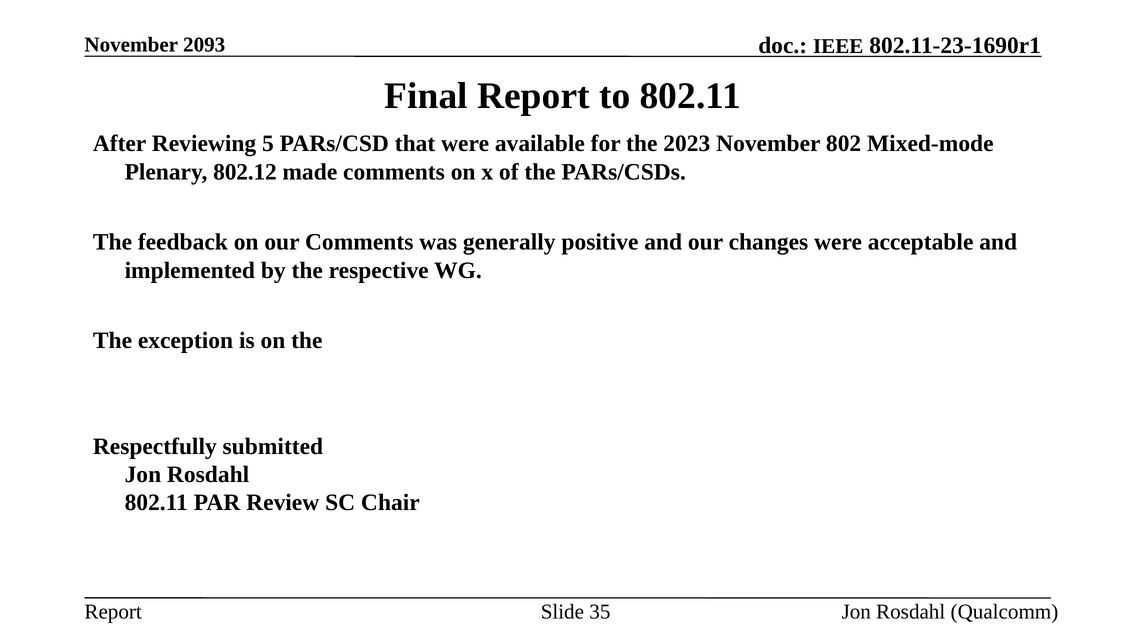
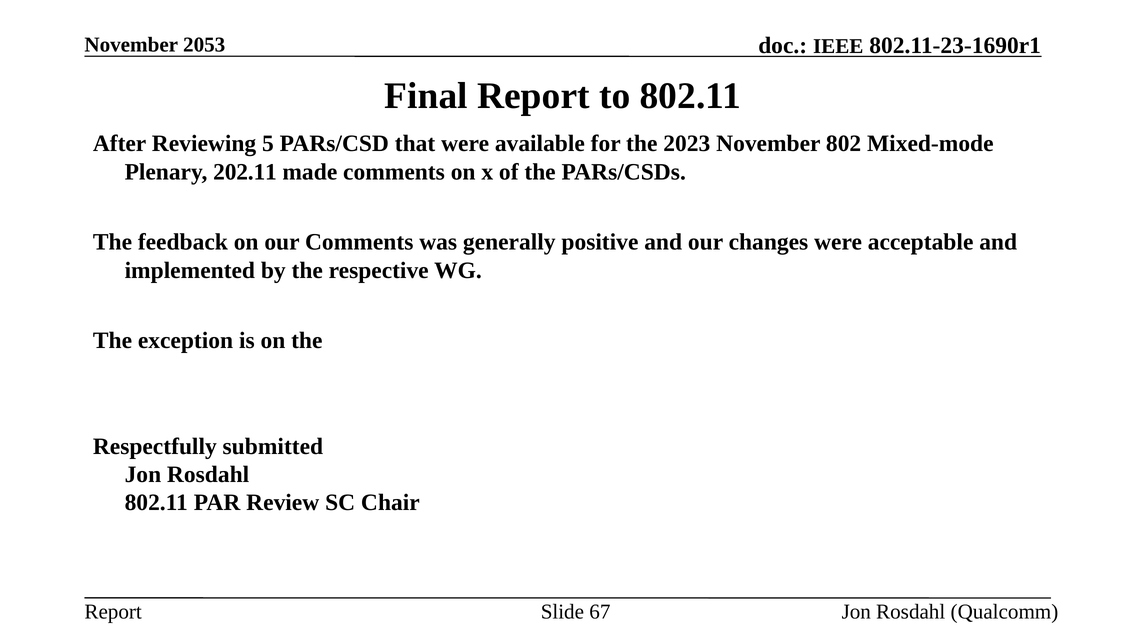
2093: 2093 -> 2053
802.12: 802.12 -> 202.11
35: 35 -> 67
